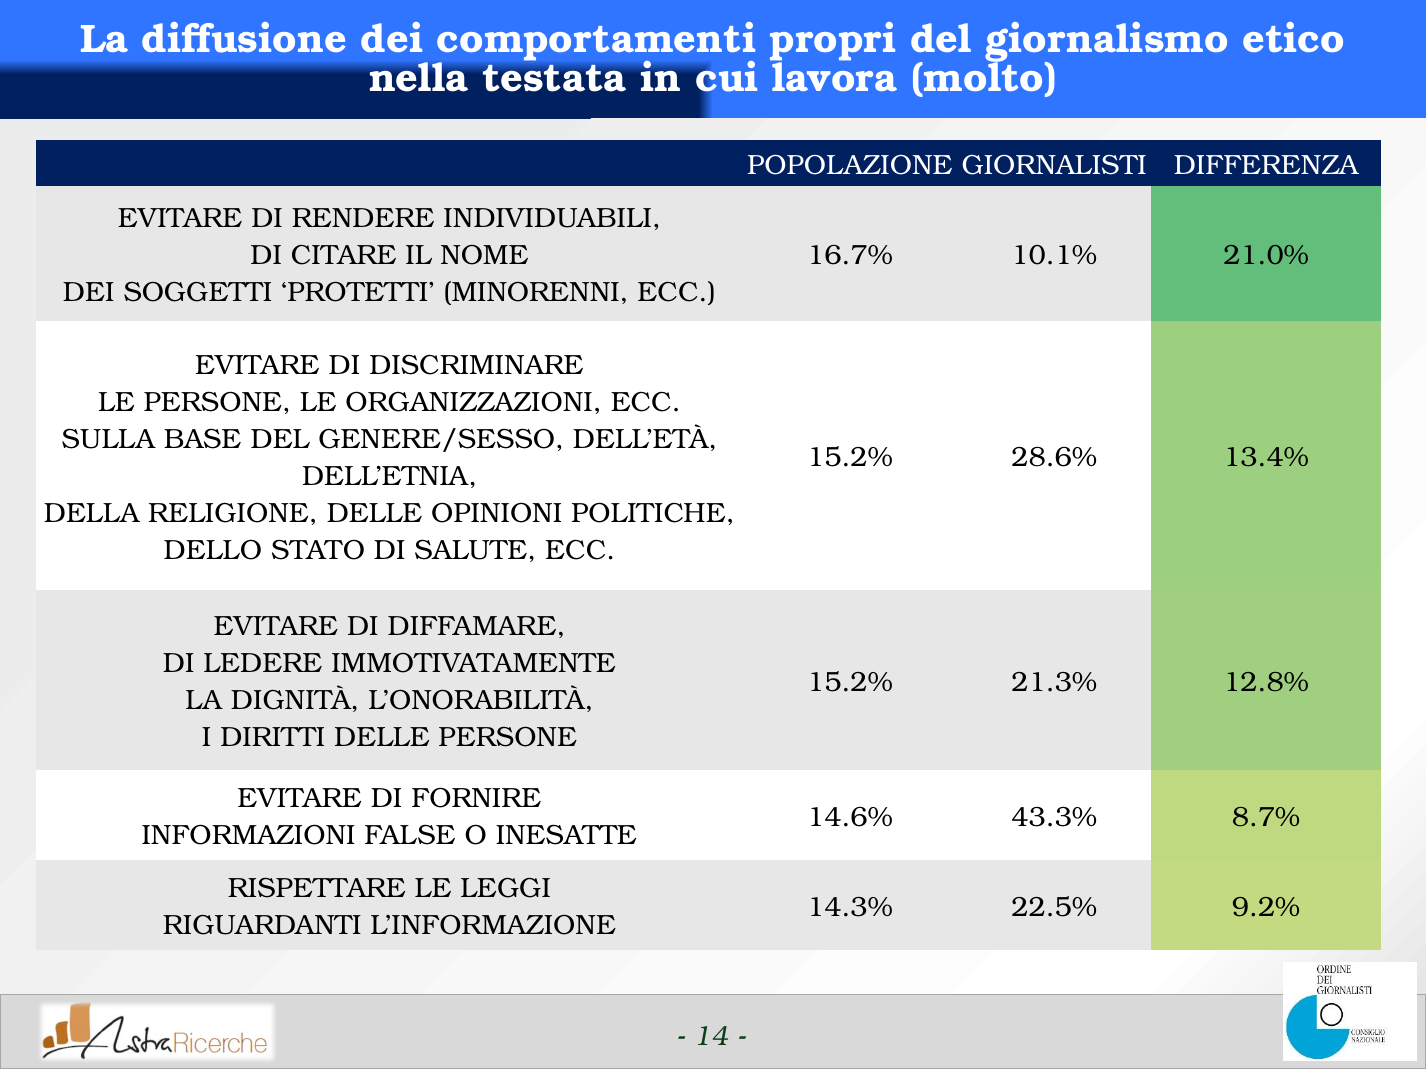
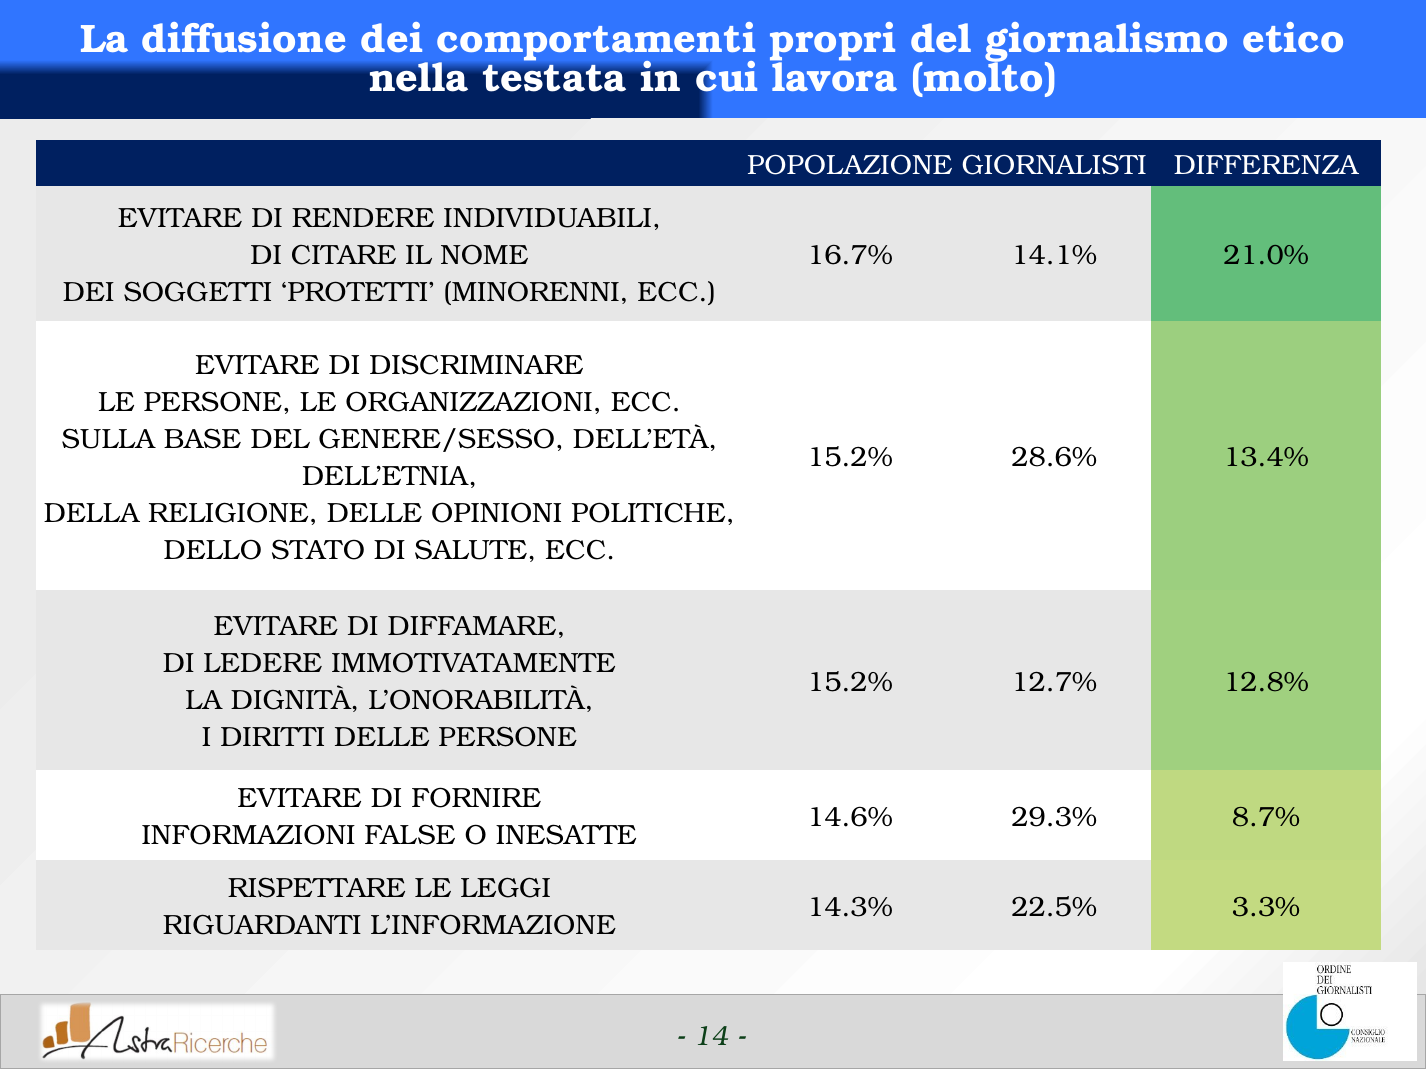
10.1%: 10.1% -> 14.1%
21.3%: 21.3% -> 12.7%
43.3%: 43.3% -> 29.3%
9.2%: 9.2% -> 3.3%
